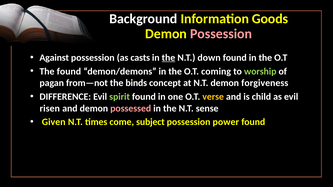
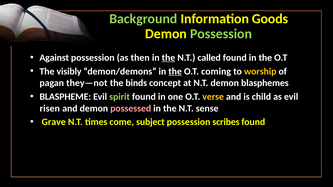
Background colour: white -> light green
Possession at (221, 34) colour: pink -> light green
casts: casts -> then
down: down -> called
The found: found -> visibly
the at (175, 71) underline: none -> present
worship colour: light green -> yellow
from—not: from—not -> they—not
forgiveness: forgiveness -> blasphemes
DIFFERENCE: DIFFERENCE -> BLASPHEME
Given: Given -> Grave
power: power -> scribes
